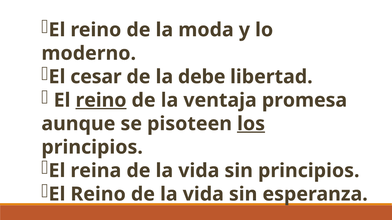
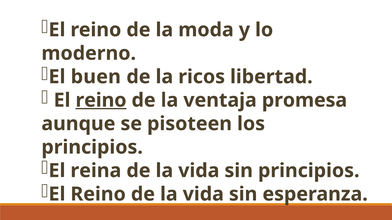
cesar: cesar -> buen
debe: debe -> ricos
los underline: present -> none
